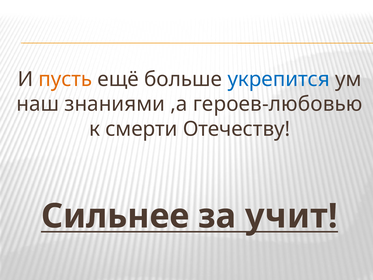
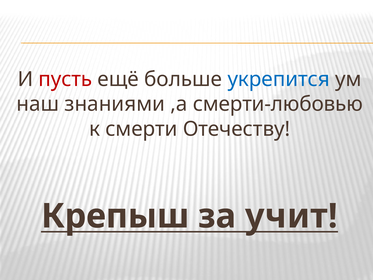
пусть colour: orange -> red
героев-любовью: героев-любовью -> смерти-любовью
Сильнее: Сильнее -> Крепыш
